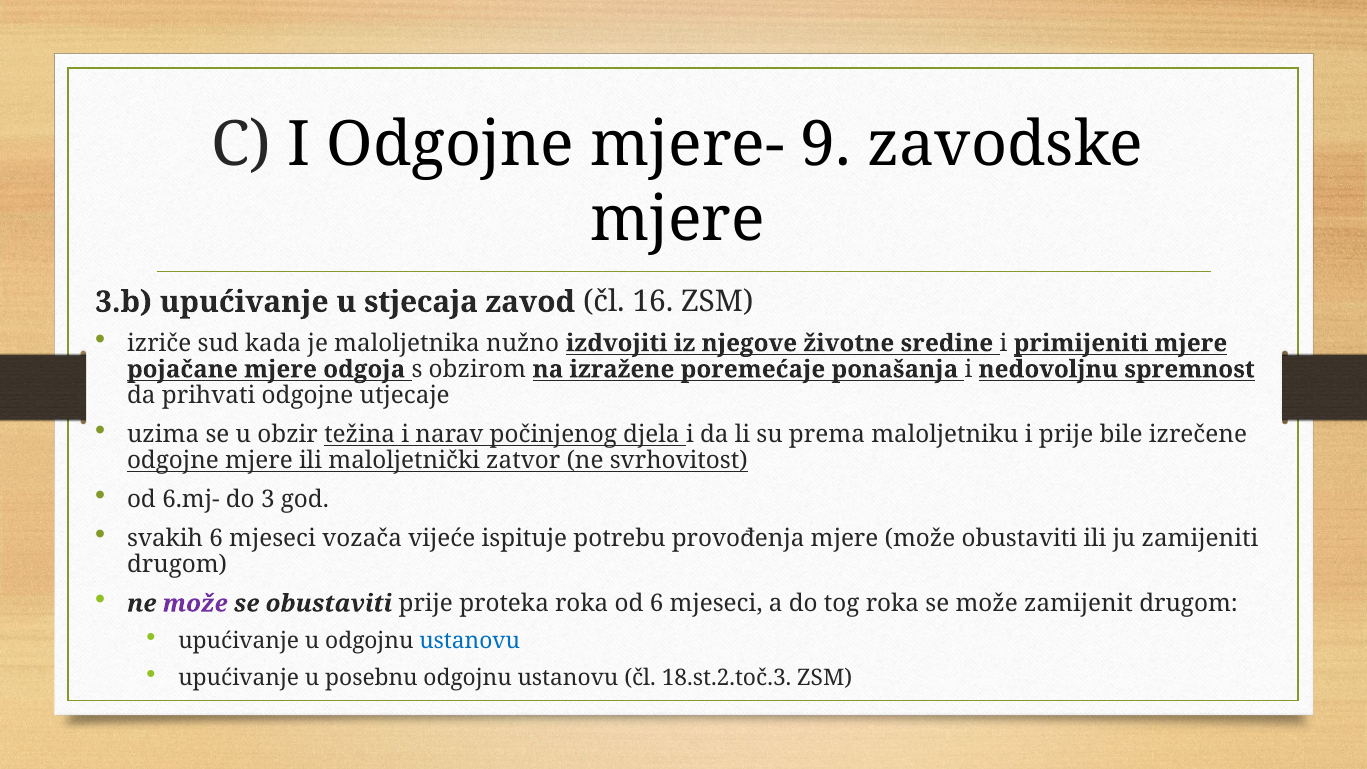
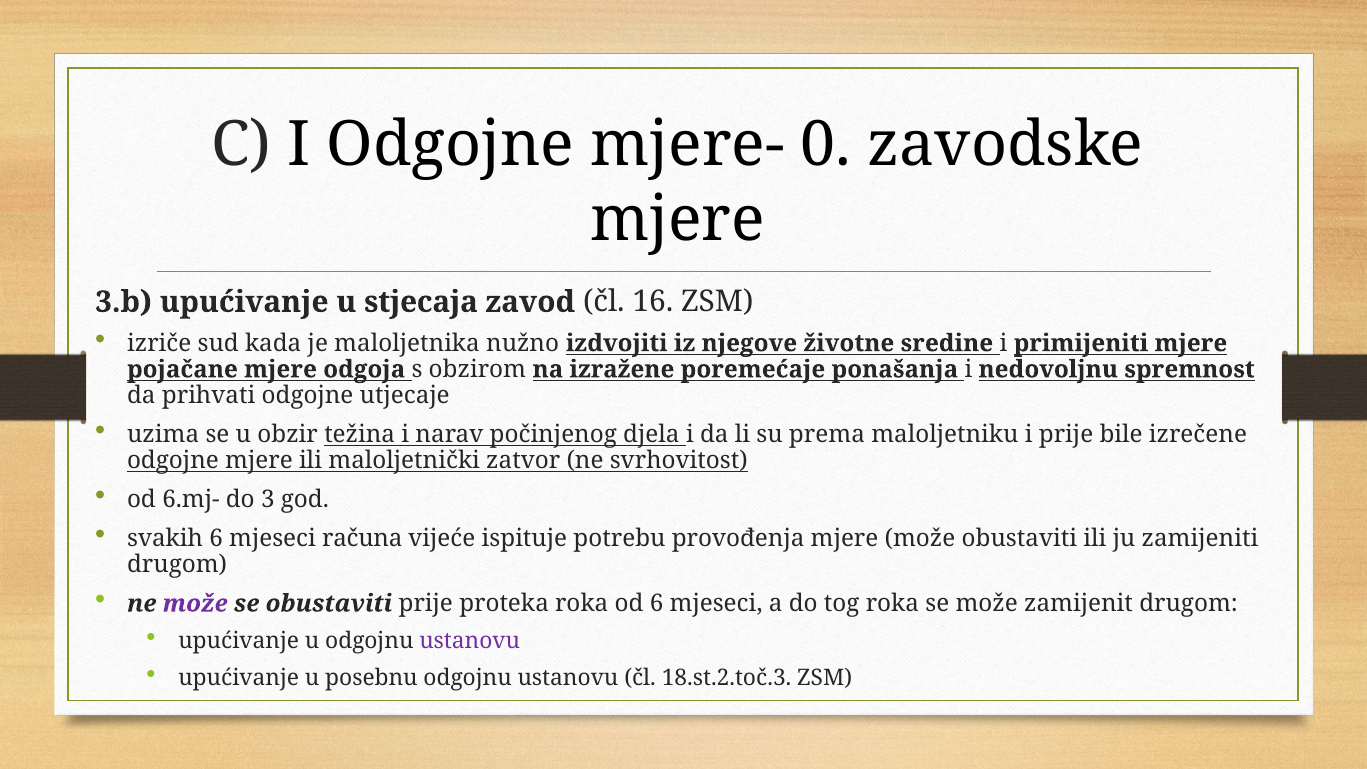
9: 9 -> 0
vozača: vozača -> računa
ustanovu at (470, 641) colour: blue -> purple
